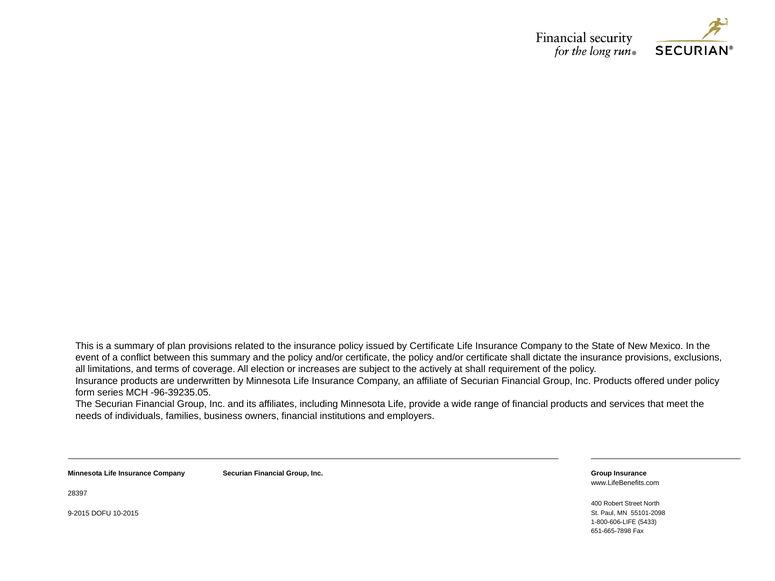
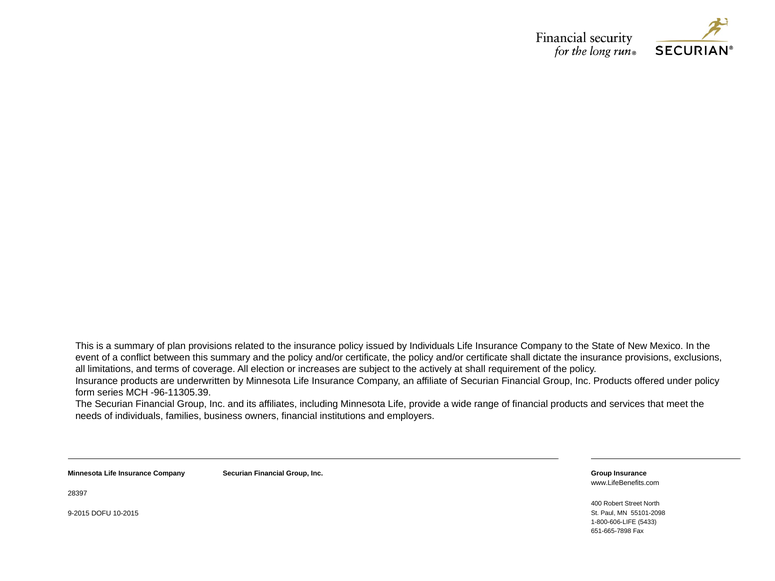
by Certificate: Certificate -> Individuals
-96-39235.05: -96-39235.05 -> -96-11305.39
